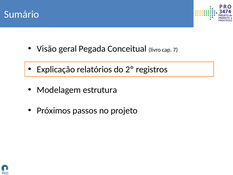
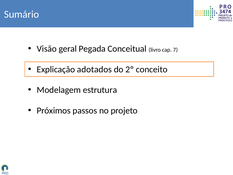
relatórios: relatórios -> adotados
registros: registros -> conceito
